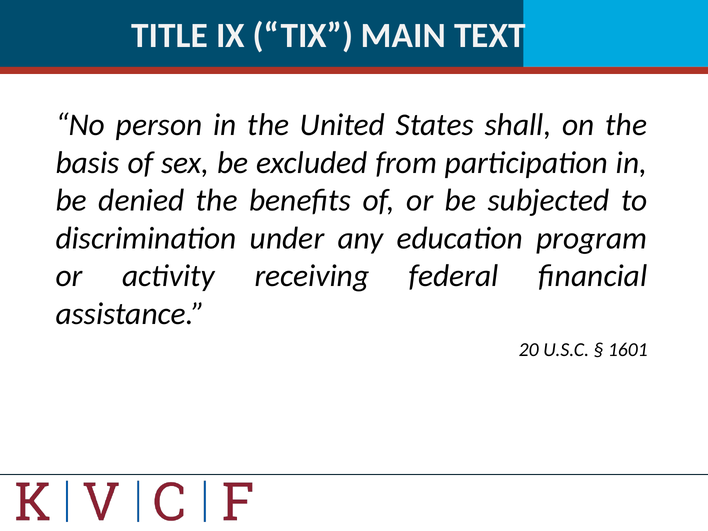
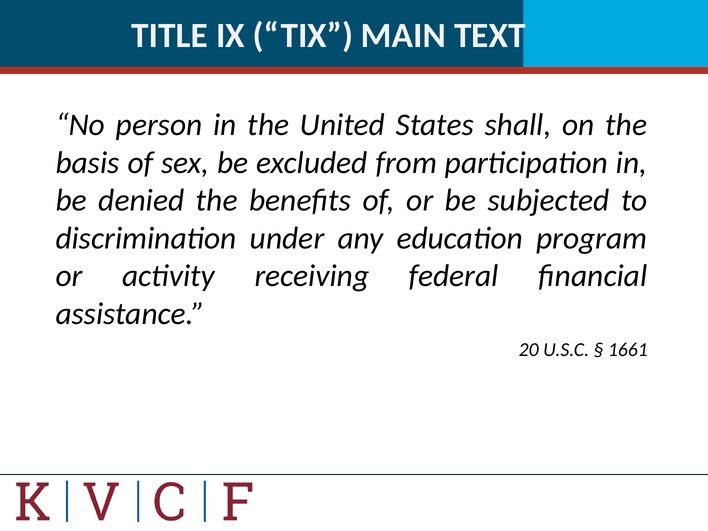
1601: 1601 -> 1661
